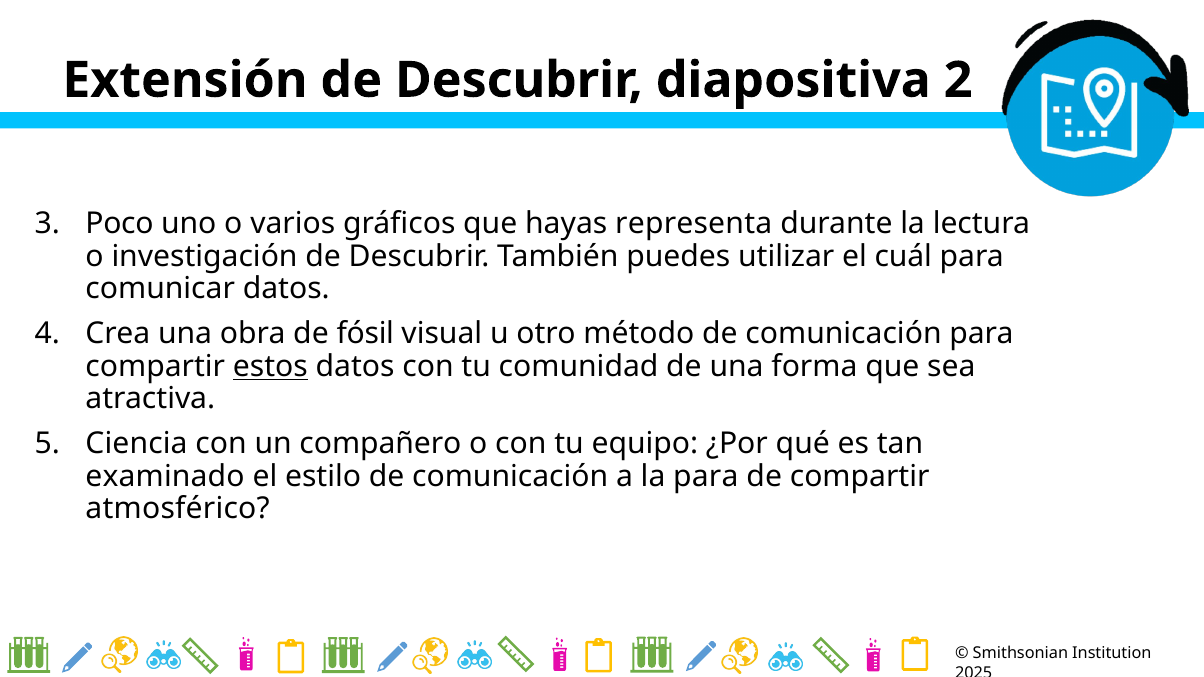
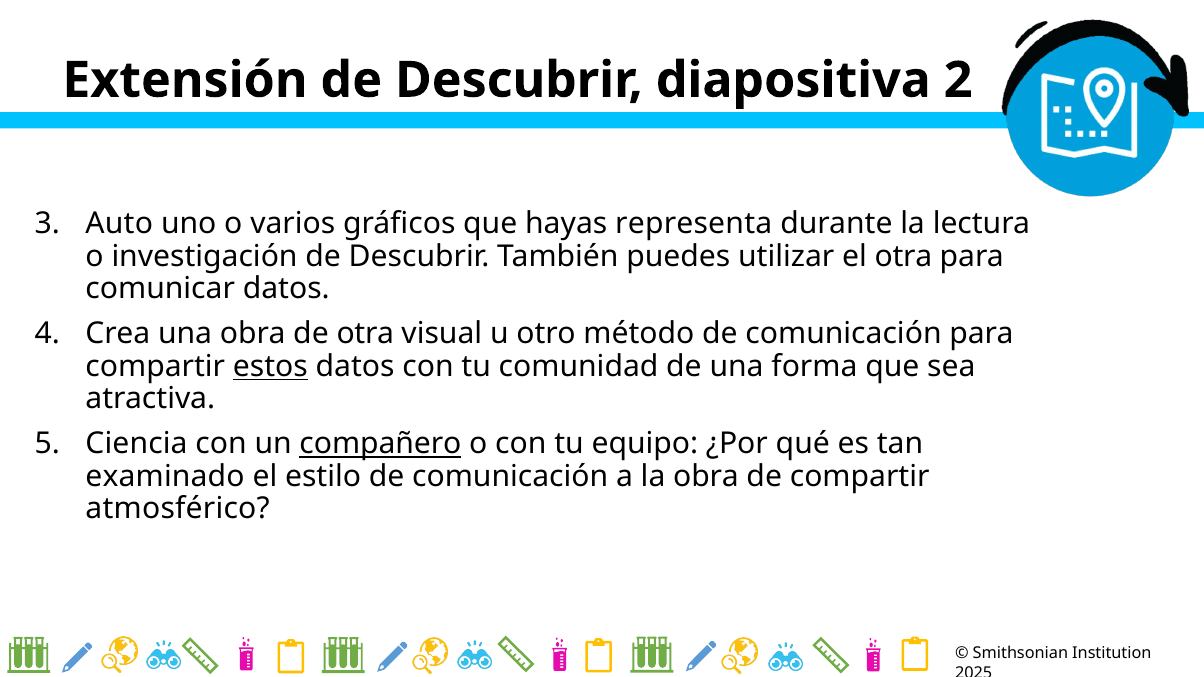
Poco: Poco -> Auto
el cuál: cuál -> otra
de fósil: fósil -> otra
compañero underline: none -> present
la para: para -> obra
